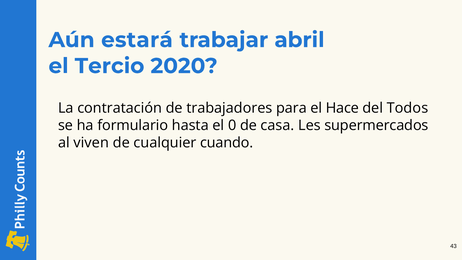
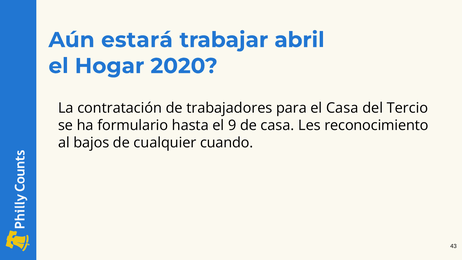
Tercio: Tercio -> Hogar
el Hace: Hace -> Casa
Todos: Todos -> Tercio
0: 0 -> 9
supermercados: supermercados -> reconocimiento
viven: viven -> bajos
